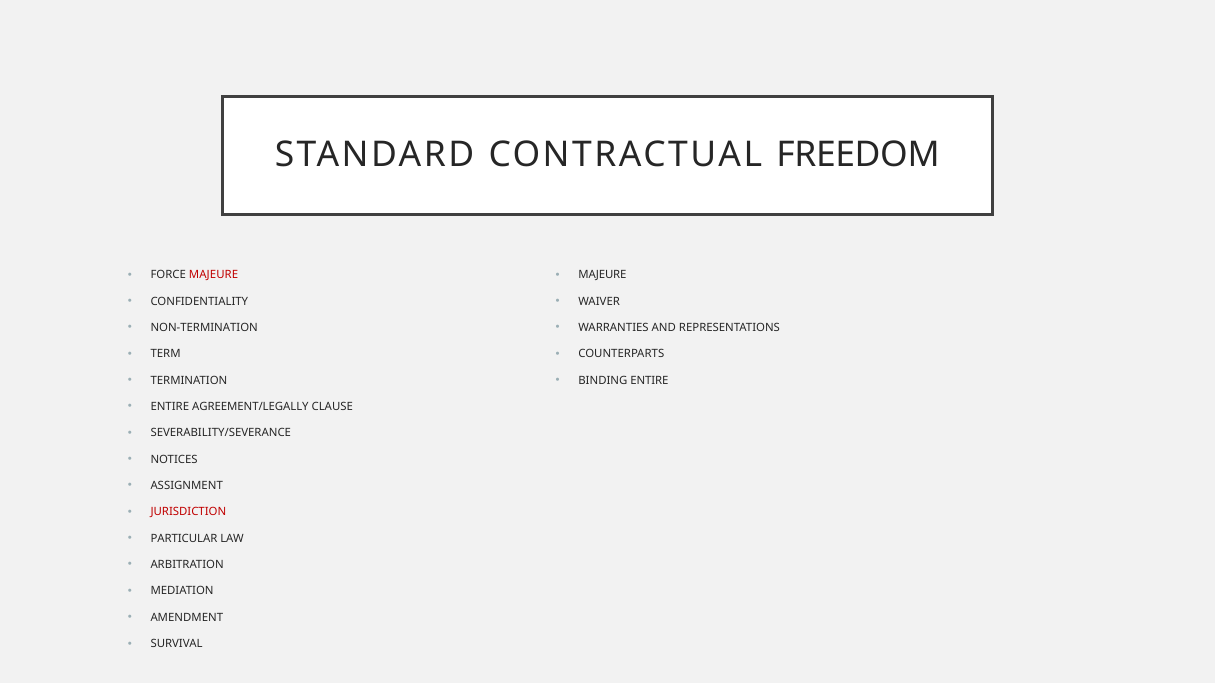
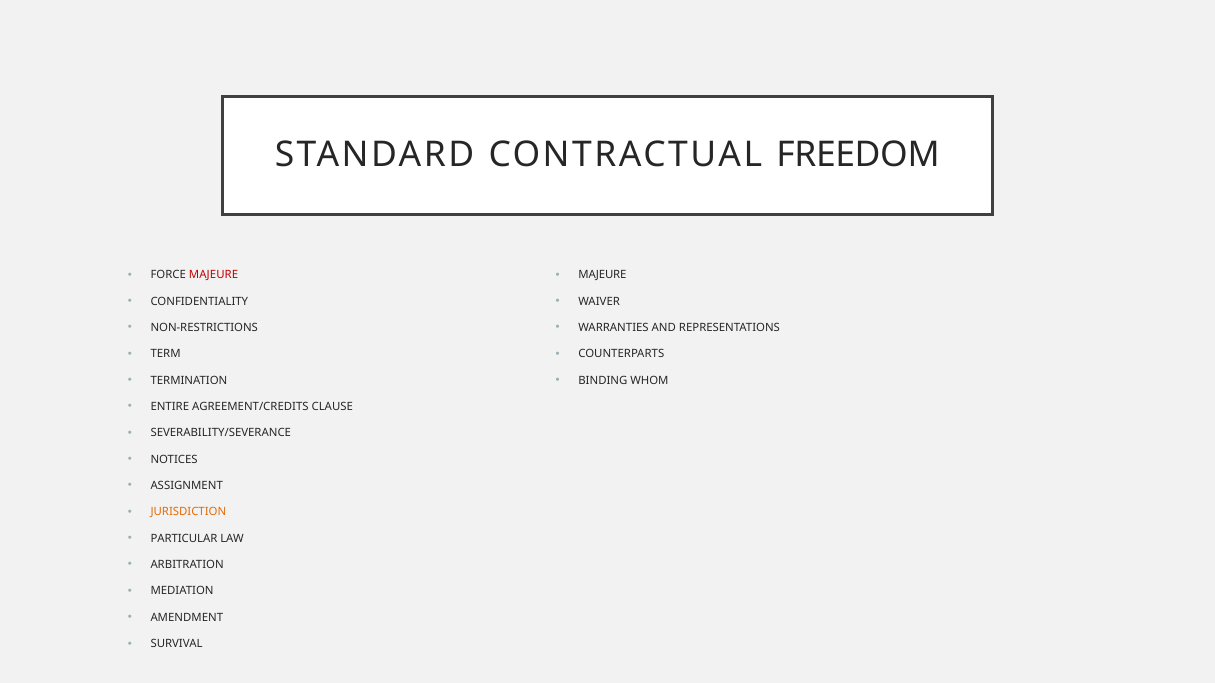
NON-TERMINATION: NON-TERMINATION -> NON-RESTRICTIONS
BINDING ENTIRE: ENTIRE -> WHOM
AGREEMENT/LEGALLY: AGREEMENT/LEGALLY -> AGREEMENT/CREDITS
JURISDICTION colour: red -> orange
